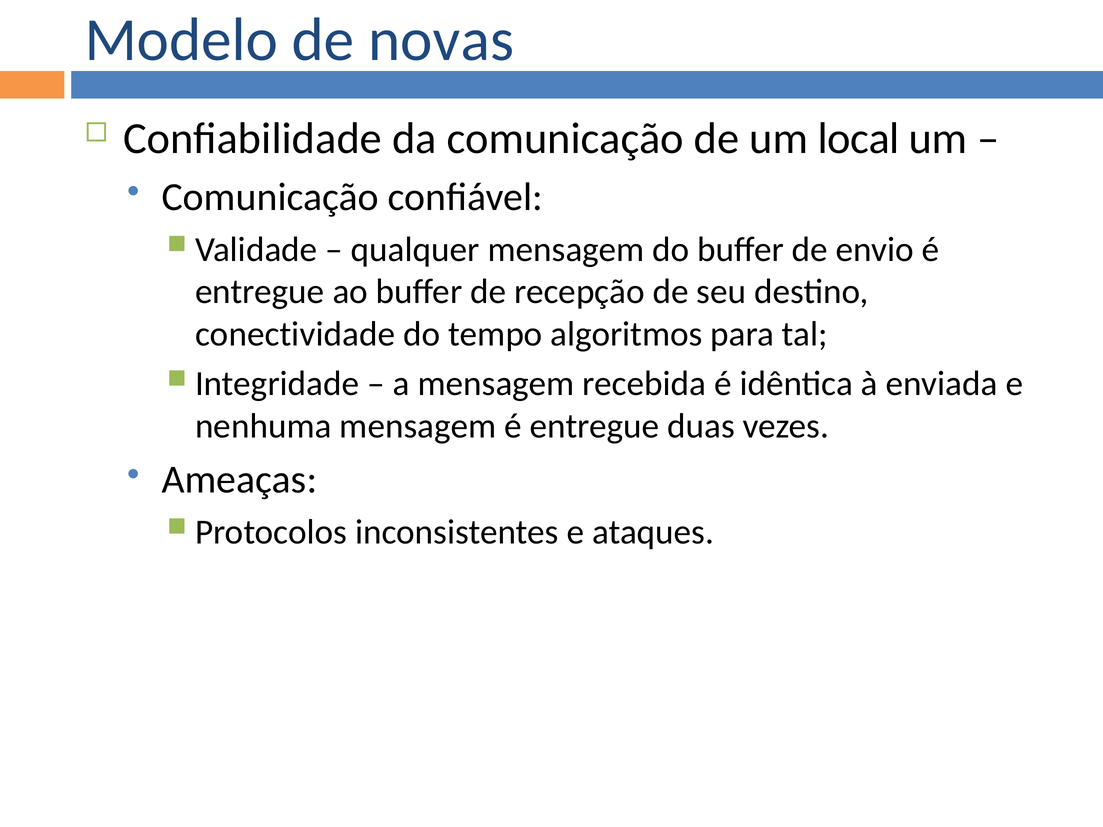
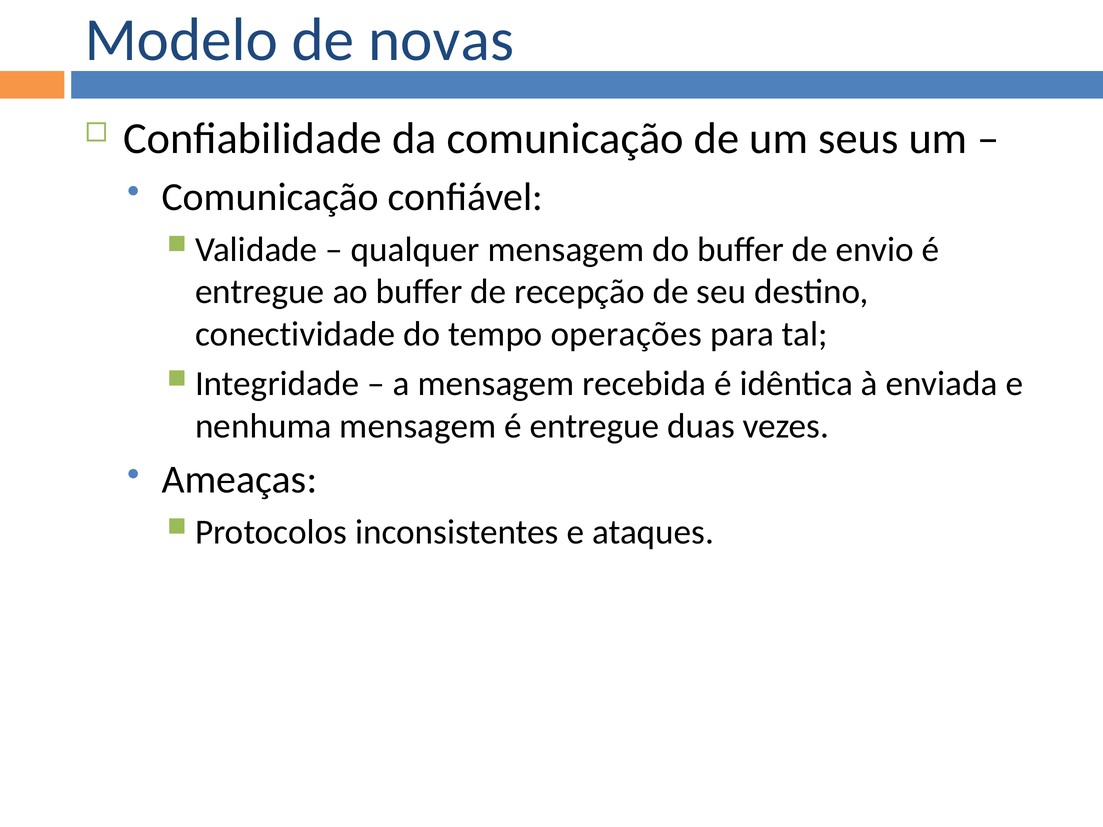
local: local -> seus
algoritmos: algoritmos -> operações
